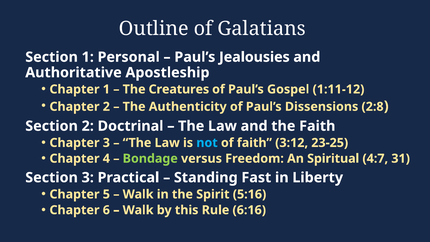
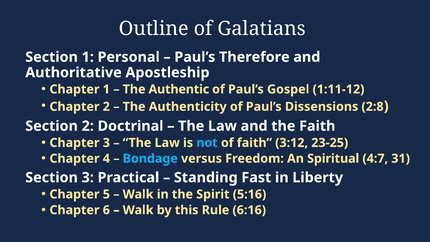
Jealousies: Jealousies -> Therefore
Creatures: Creatures -> Authentic
Bondage colour: light green -> light blue
